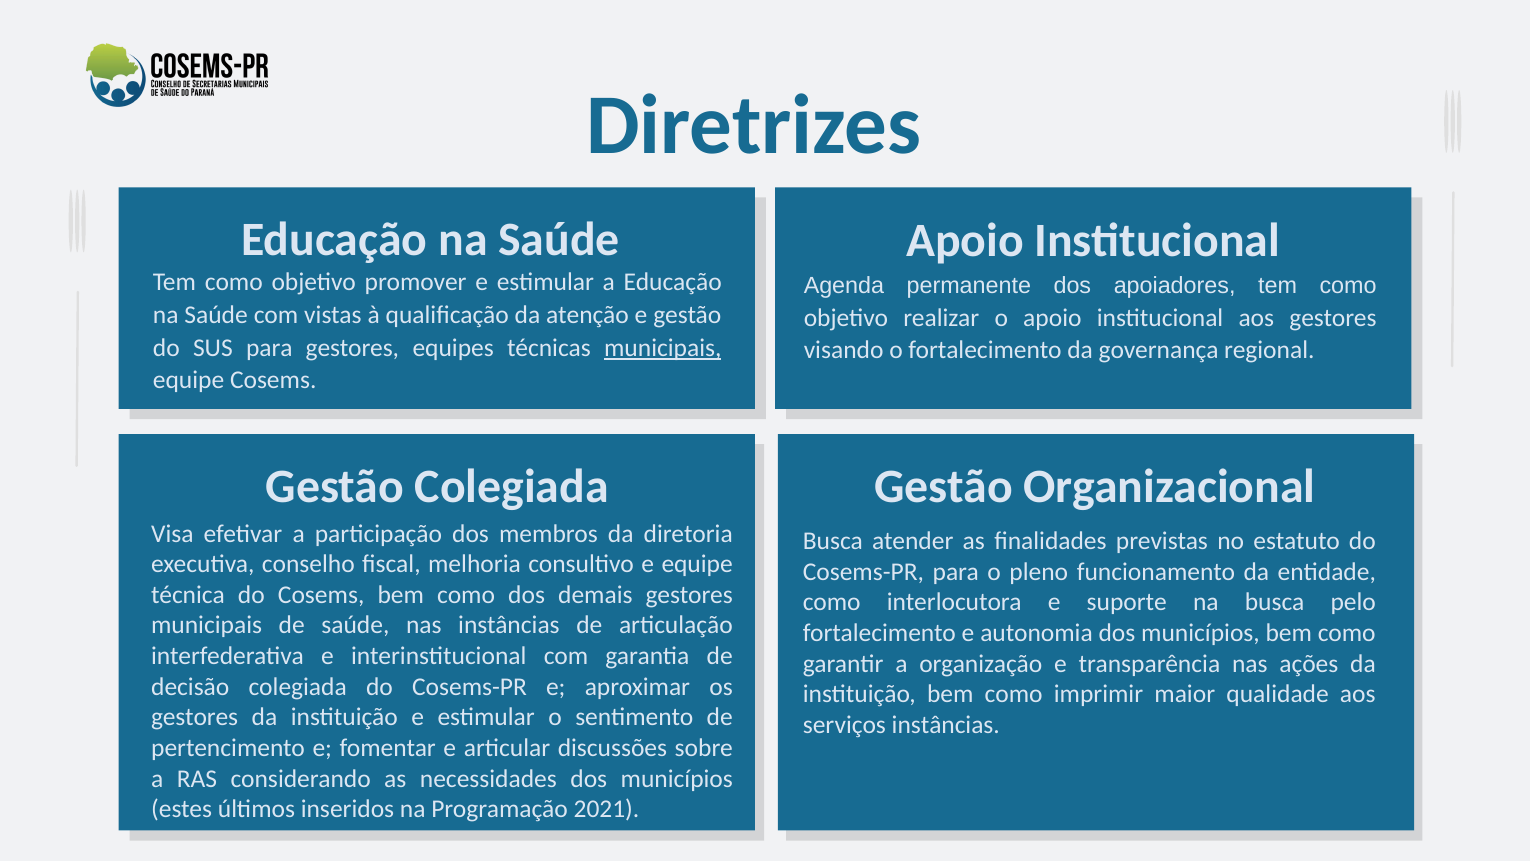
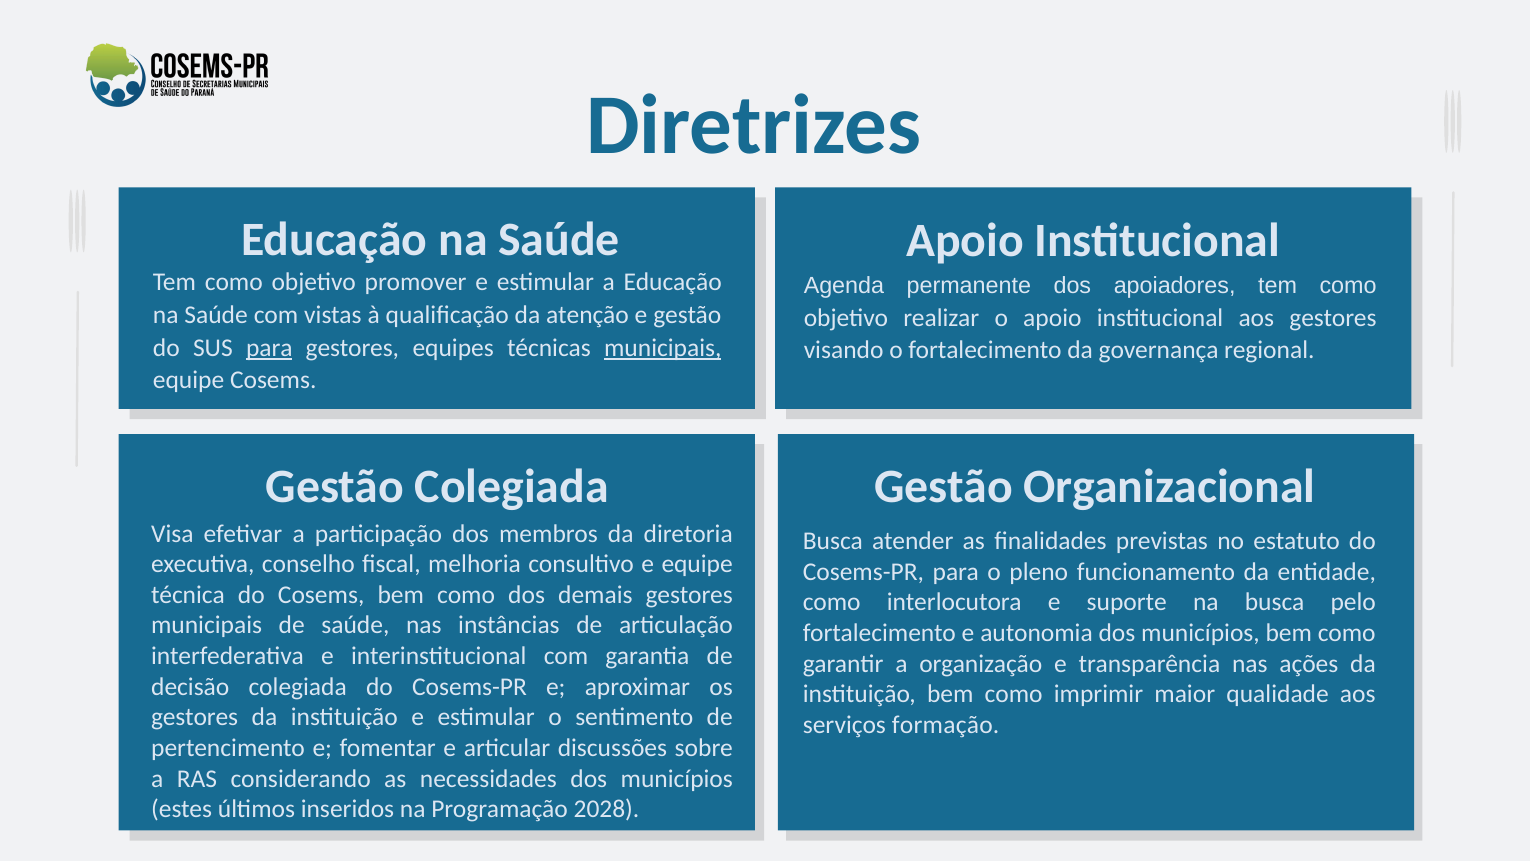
para at (269, 348) underline: none -> present
serviços instâncias: instâncias -> formação
2021: 2021 -> 2028
